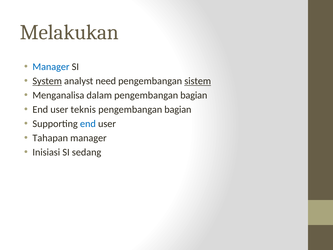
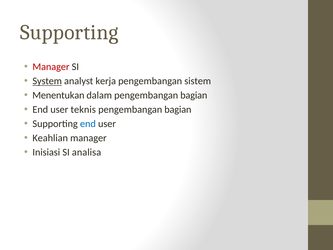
Melakukan at (69, 32): Melakukan -> Supporting
Manager at (51, 67) colour: blue -> red
need: need -> kerja
sistem underline: present -> none
Menganalisa: Menganalisa -> Menentukan
Tahapan: Tahapan -> Keahlian
sedang: sedang -> analisa
